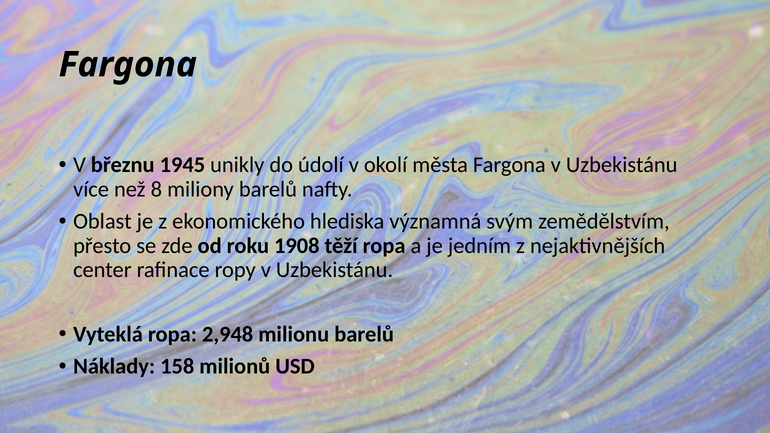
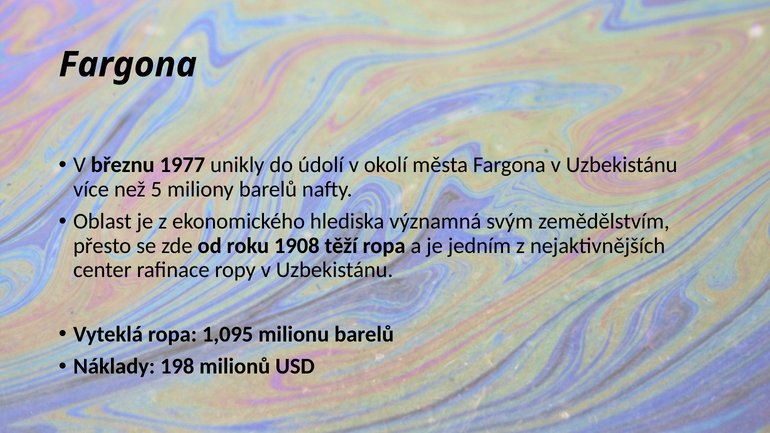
1945: 1945 -> 1977
8: 8 -> 5
2,948: 2,948 -> 1,095
158: 158 -> 198
